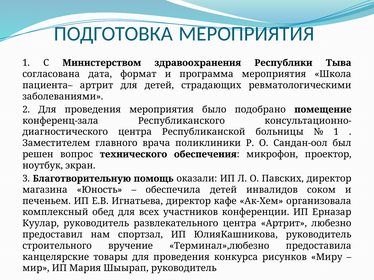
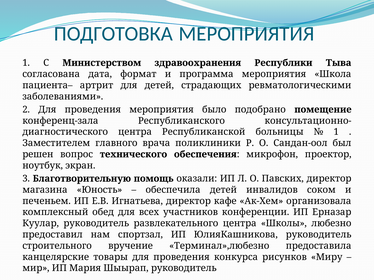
центра Артрит: Артрит -> Школы
